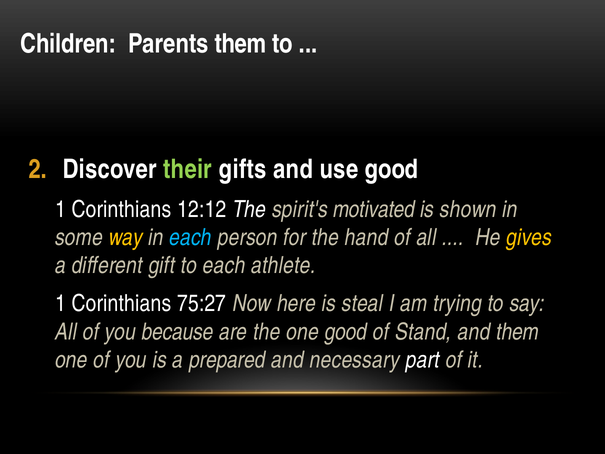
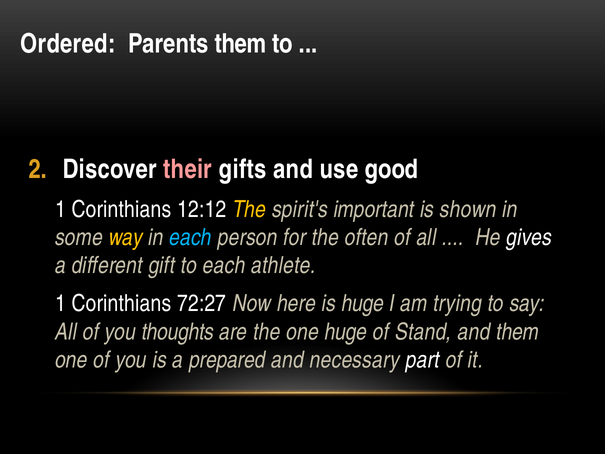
Children: Children -> Ordered
their colour: light green -> pink
The at (249, 209) colour: white -> yellow
motivated: motivated -> important
hand: hand -> often
gives colour: yellow -> white
75:27: 75:27 -> 72:27
is steal: steal -> huge
because: because -> thoughts
one good: good -> huge
